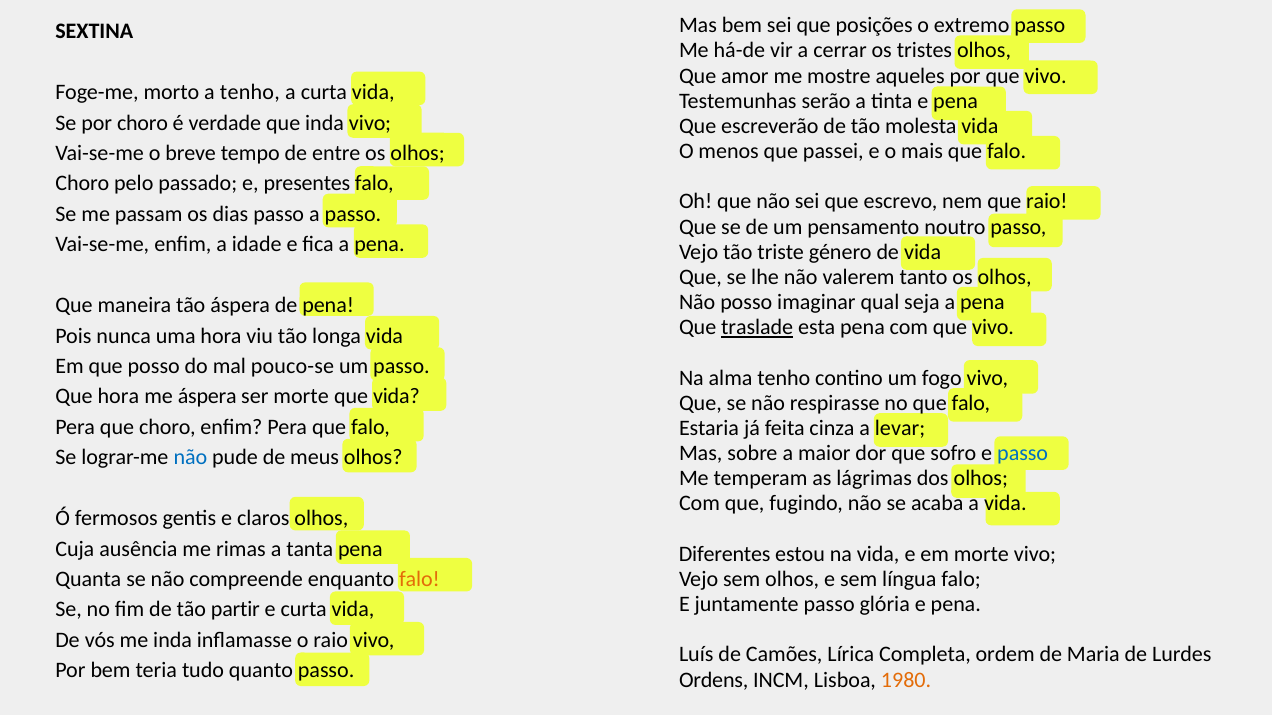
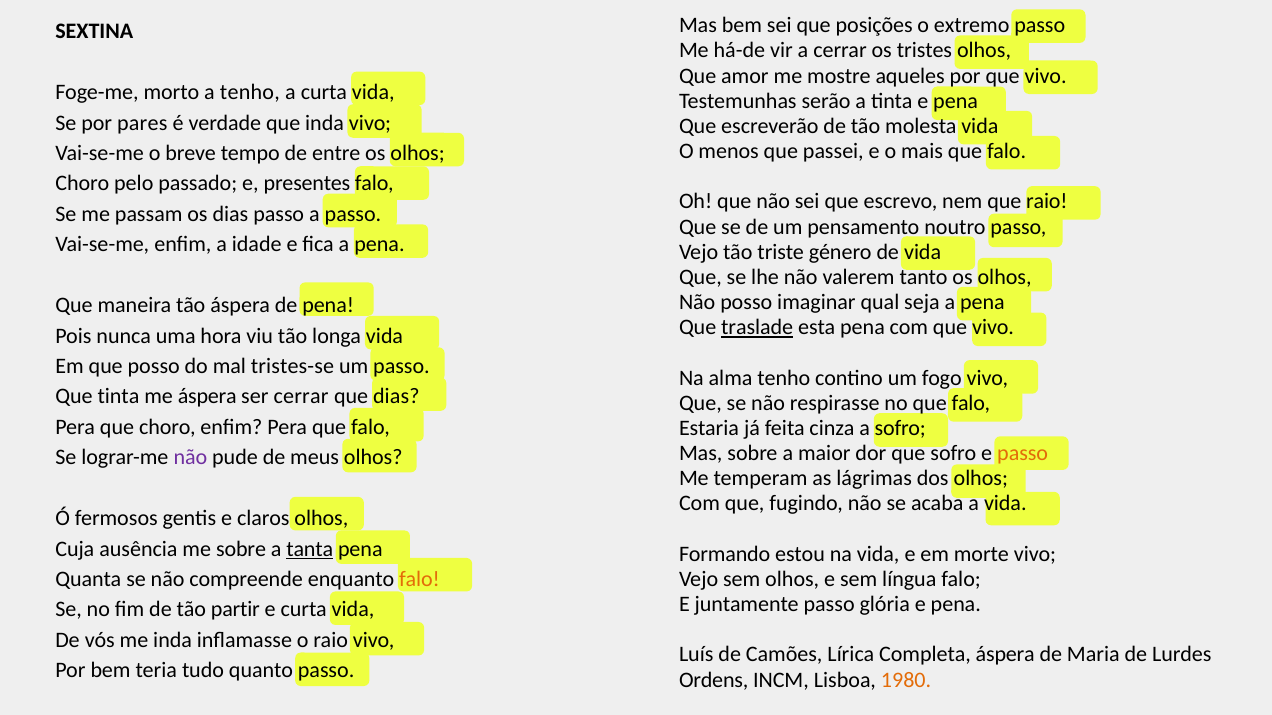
por choro: choro -> pares
pouco-se: pouco-se -> tristes-se
Que hora: hora -> tinta
ser morte: morte -> cerrar
que vida: vida -> dias
a levar: levar -> sofro
passo at (1023, 454) colour: blue -> orange
não at (190, 458) colour: blue -> purple
me rimas: rimas -> sobre
tanta underline: none -> present
Diferentes: Diferentes -> Formando
Completa ordem: ordem -> áspera
